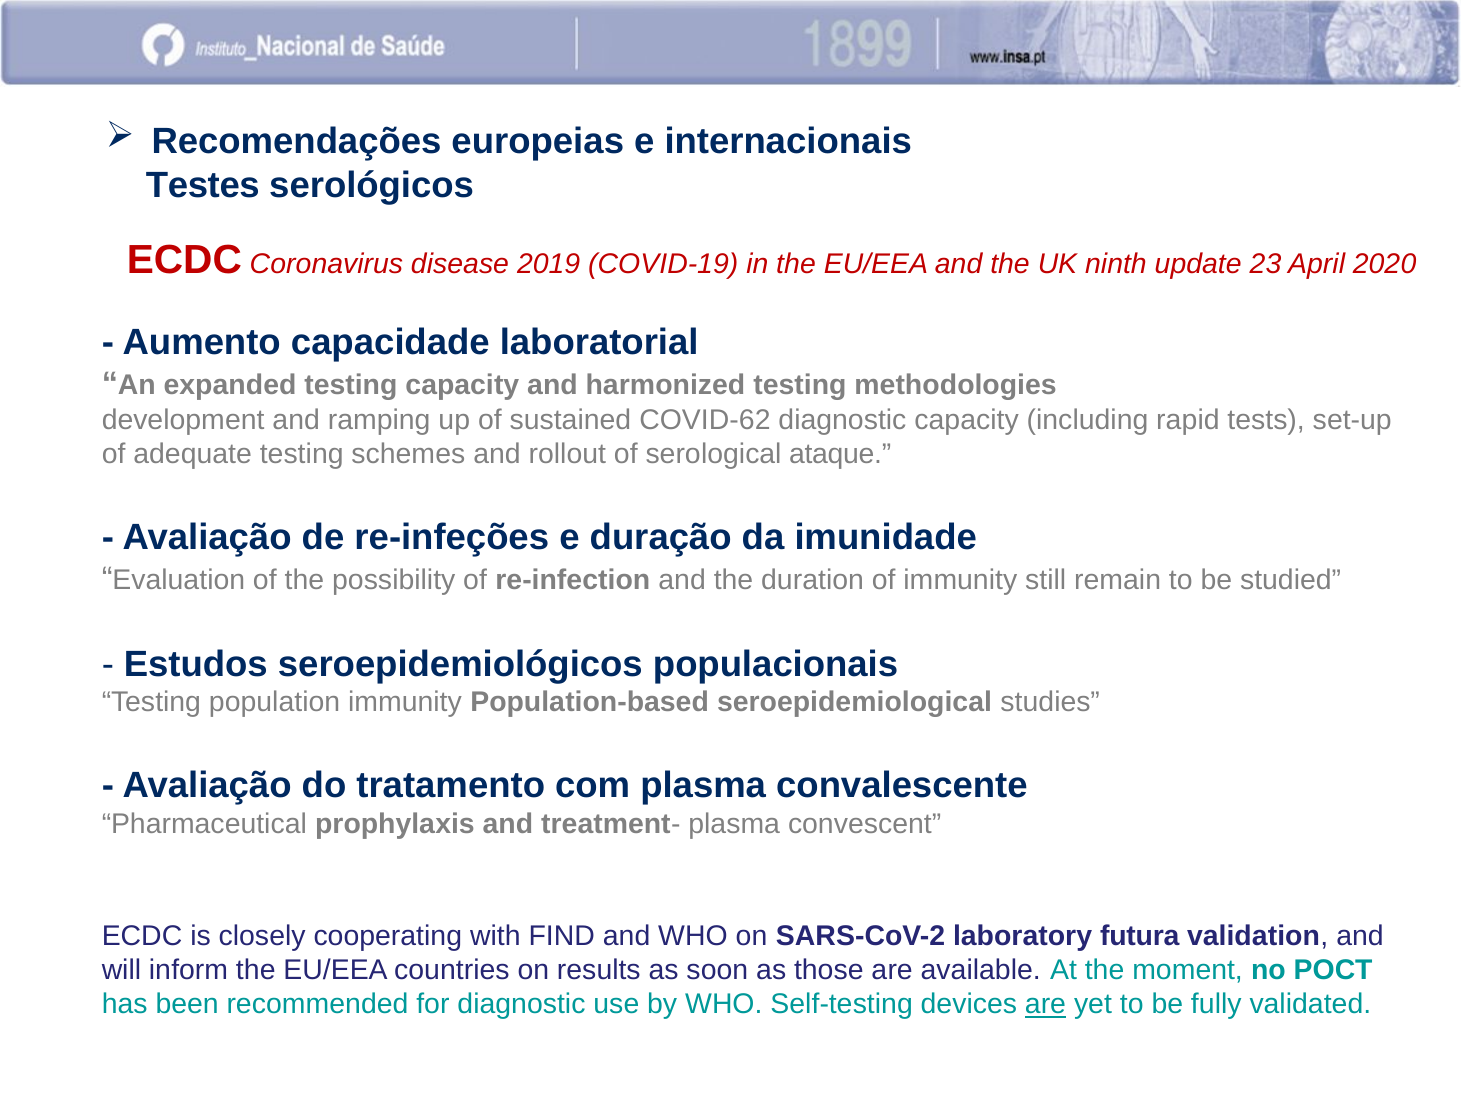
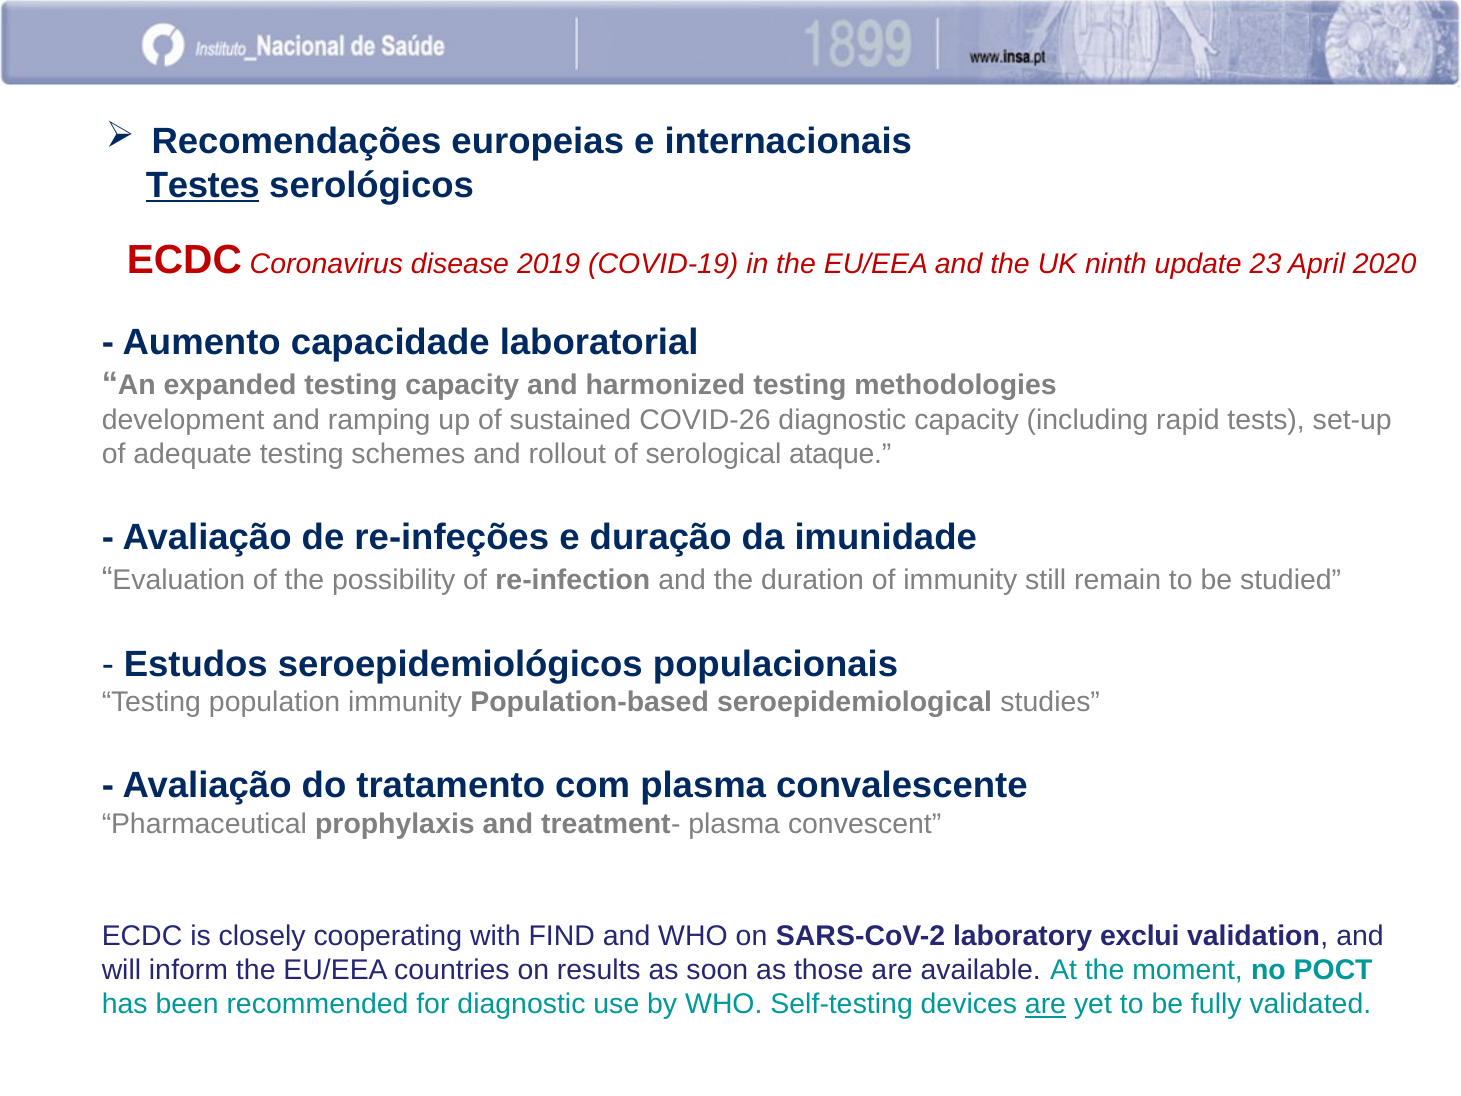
Testes underline: none -> present
COVID-62: COVID-62 -> COVID-26
futura: futura -> exclui
